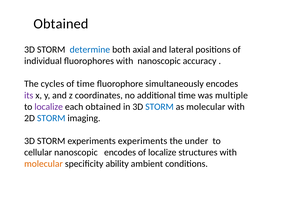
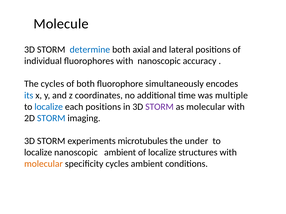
Obtained at (61, 24): Obtained -> Molecule
of time: time -> both
its colour: purple -> blue
localize at (49, 107) colour: purple -> blue
each obtained: obtained -> positions
STORM at (159, 107) colour: blue -> purple
experiments experiments: experiments -> microtubules
cellular at (38, 153): cellular -> localize
nanoscopic encodes: encodes -> ambient
specificity ability: ability -> cycles
